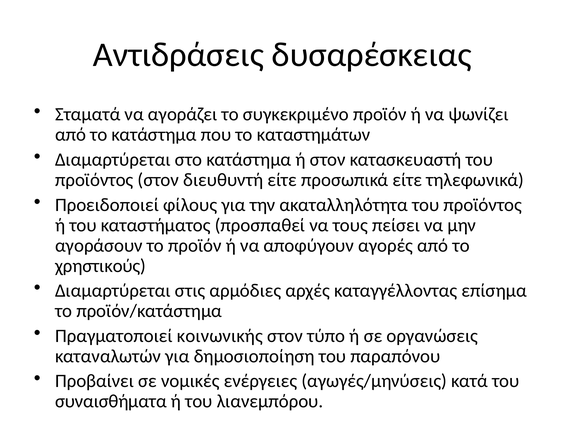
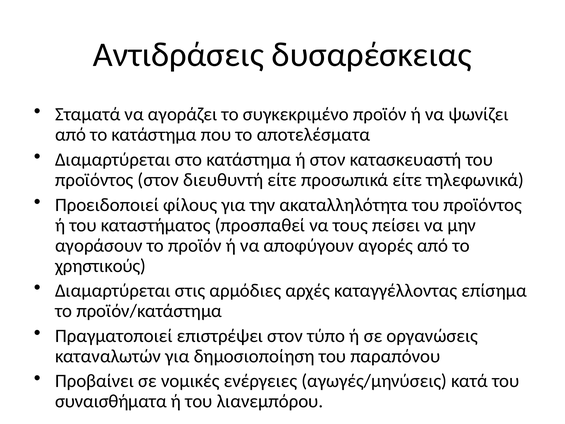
καταστημάτων: καταστημάτων -> αποτελέσματα
κοινωνικής: κοινωνικής -> επιστρέψει
